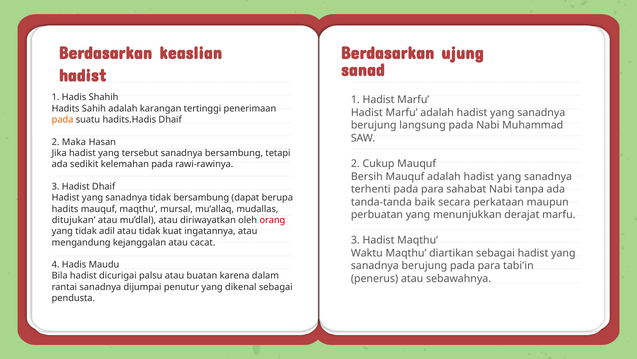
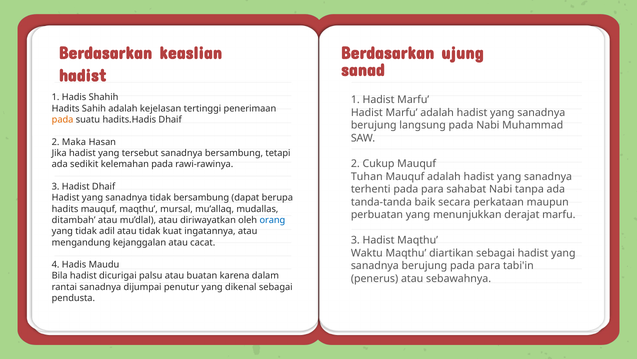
karangan: karangan -> kejelasan
Bersih: Bersih -> Tuhan
ditujukan: ditujukan -> ditambah
orang colour: red -> blue
